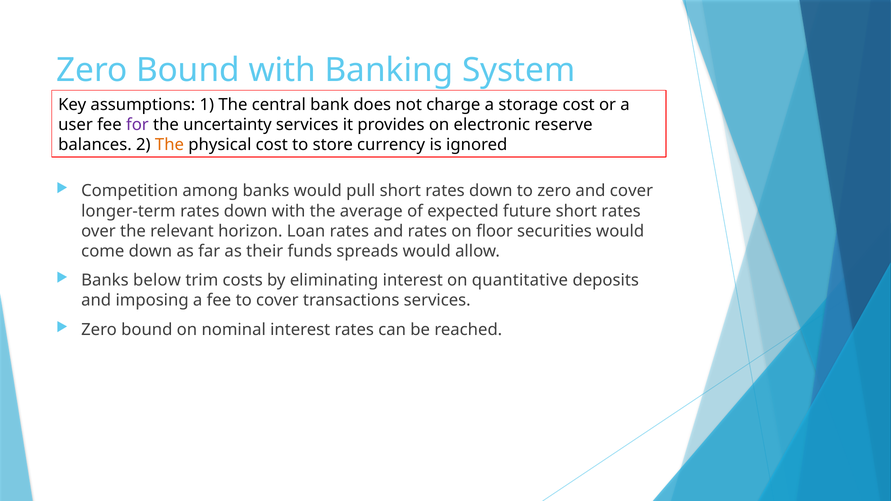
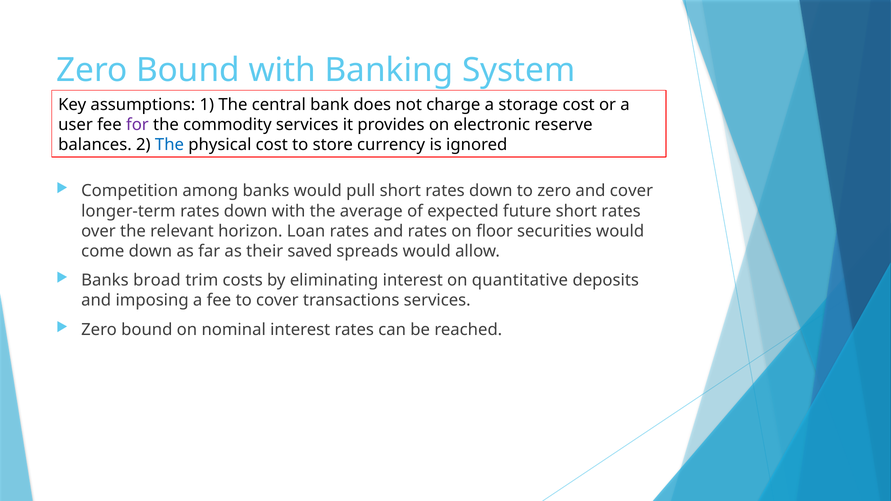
uncertainty: uncertainty -> commodity
The at (169, 145) colour: orange -> blue
funds: funds -> saved
below: below -> broad
